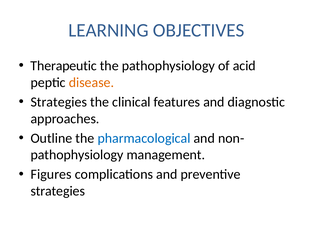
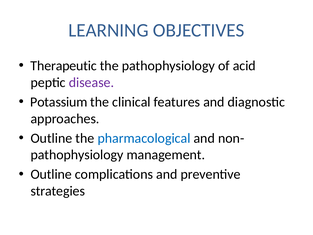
disease colour: orange -> purple
Strategies at (59, 102): Strategies -> Potassium
Figures at (51, 174): Figures -> Outline
